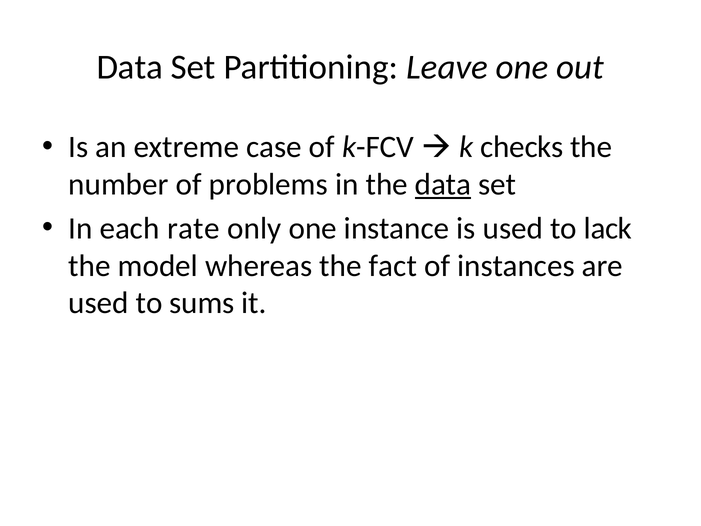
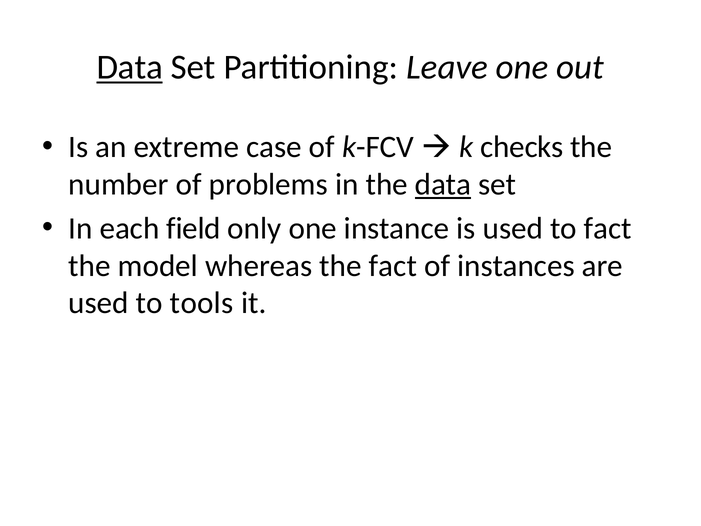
Data at (130, 67) underline: none -> present
rate: rate -> field
to lack: lack -> fact
sums: sums -> tools
